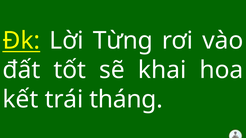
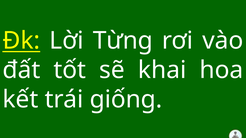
tháng: tháng -> giống
